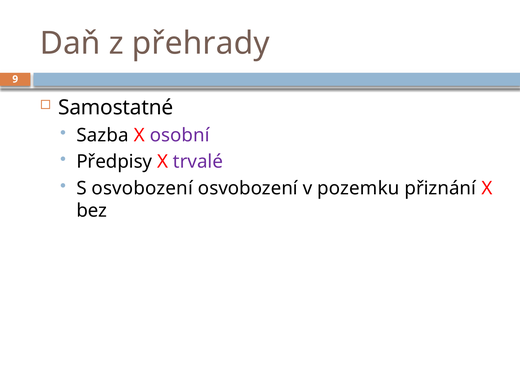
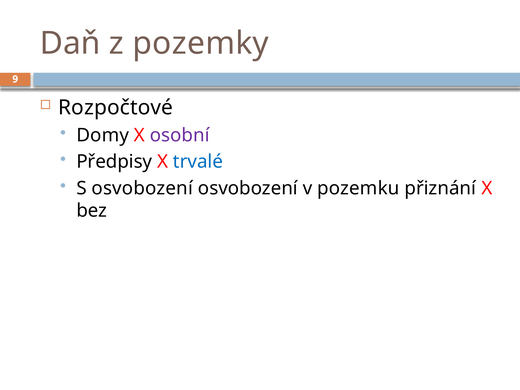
přehrady: přehrady -> pozemky
Samostatné: Samostatné -> Rozpočtové
Sazba: Sazba -> Domy
trvalé colour: purple -> blue
